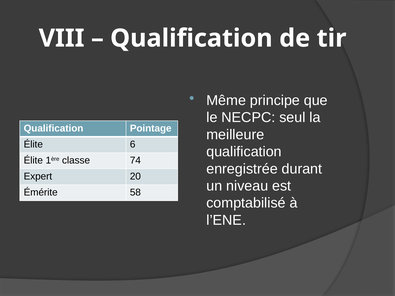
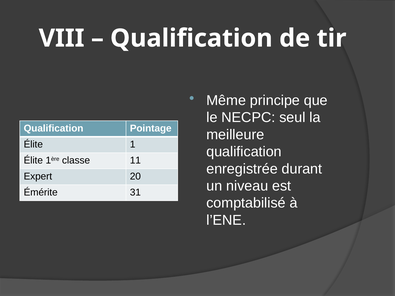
6: 6 -> 1
74: 74 -> 11
58: 58 -> 31
